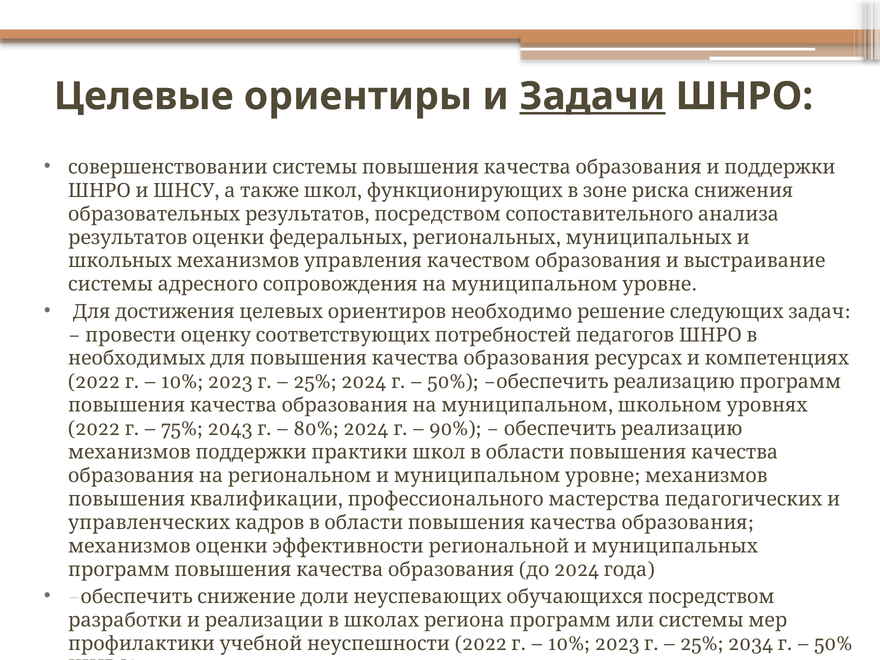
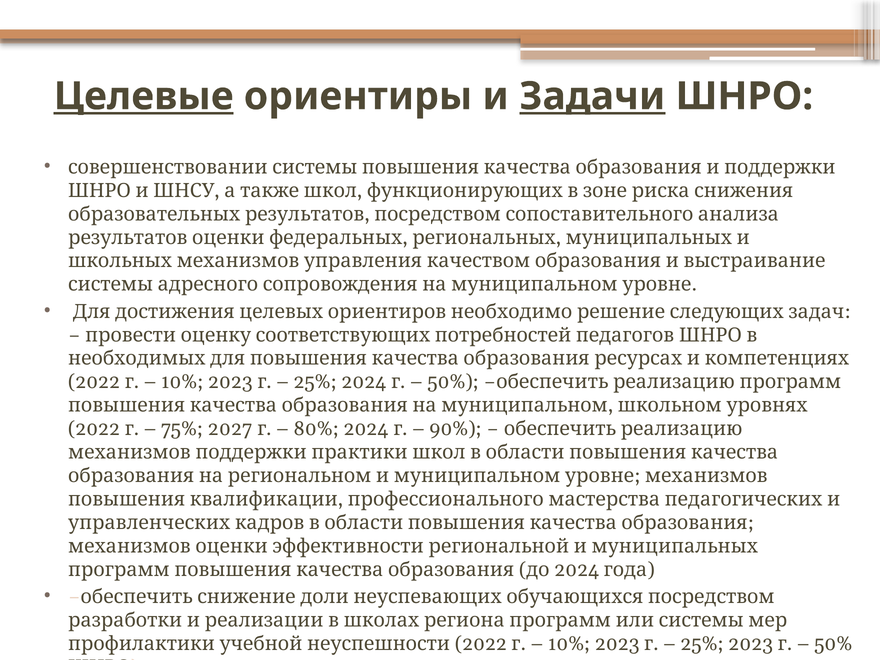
Целевые underline: none -> present
2043: 2043 -> 2027
25% 2034: 2034 -> 2023
